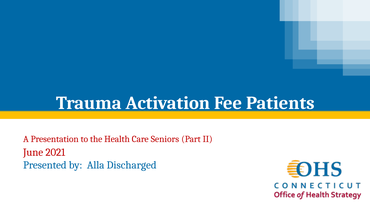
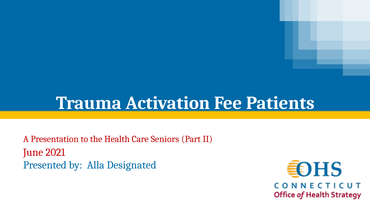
Discharged: Discharged -> Designated
